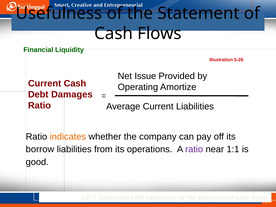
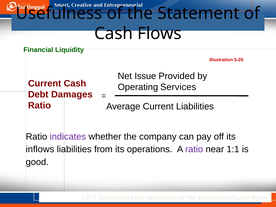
Amortize: Amortize -> Services
indicates colour: orange -> purple
borrow: borrow -> inflows
